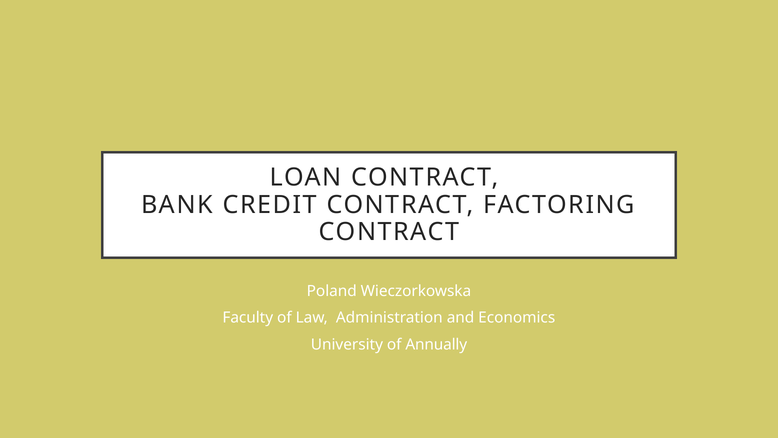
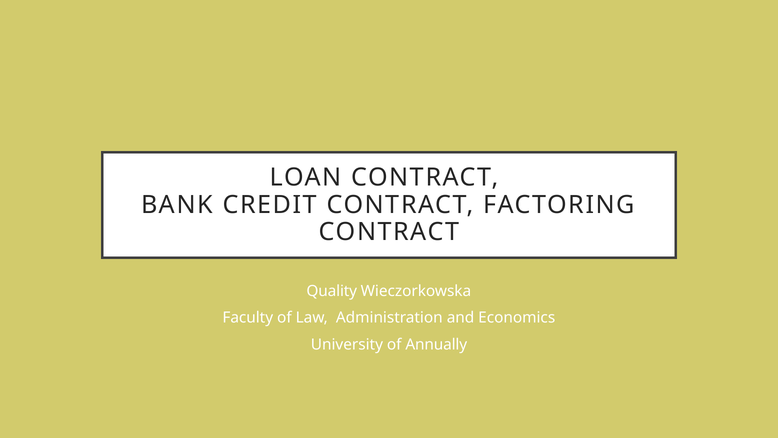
Poland: Poland -> Quality
